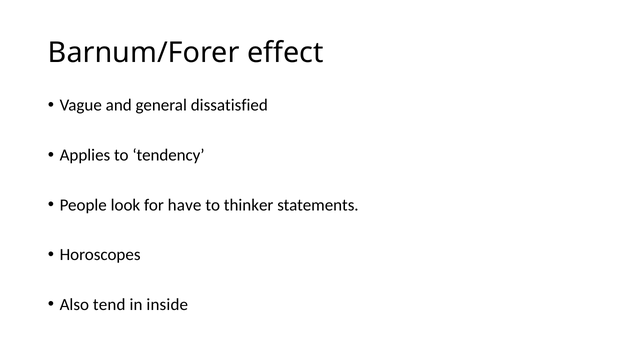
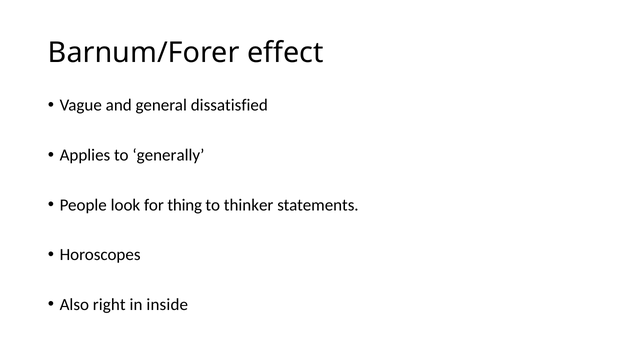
tendency: tendency -> generally
have: have -> thing
tend: tend -> right
